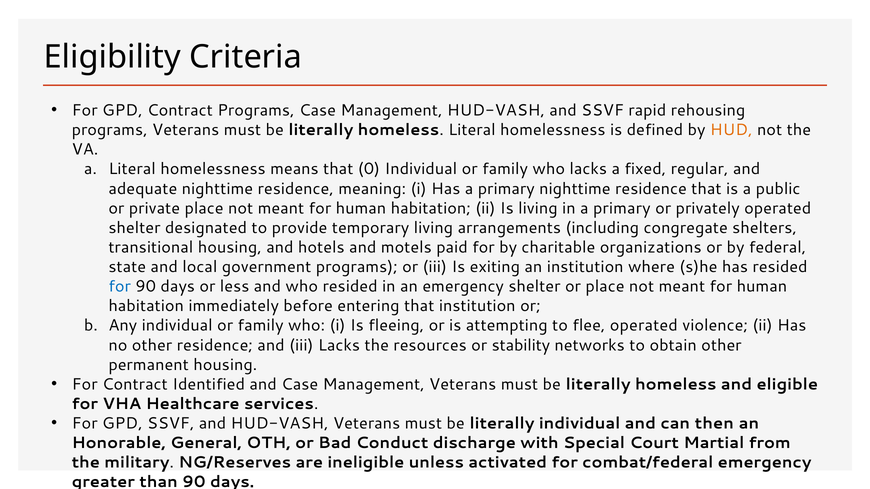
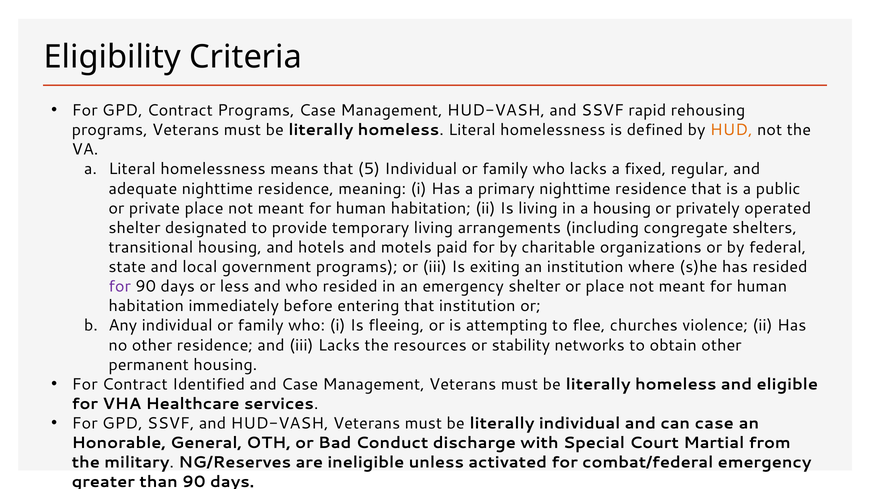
0: 0 -> 5
in a primary: primary -> housing
for at (120, 287) colour: blue -> purple
flee operated: operated -> churches
can then: then -> case
